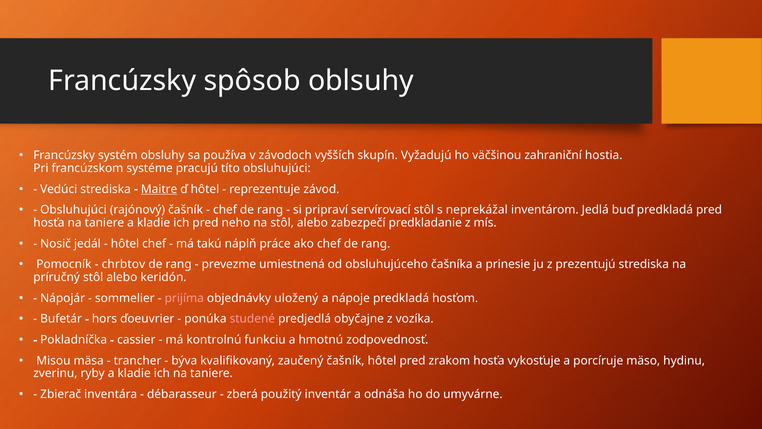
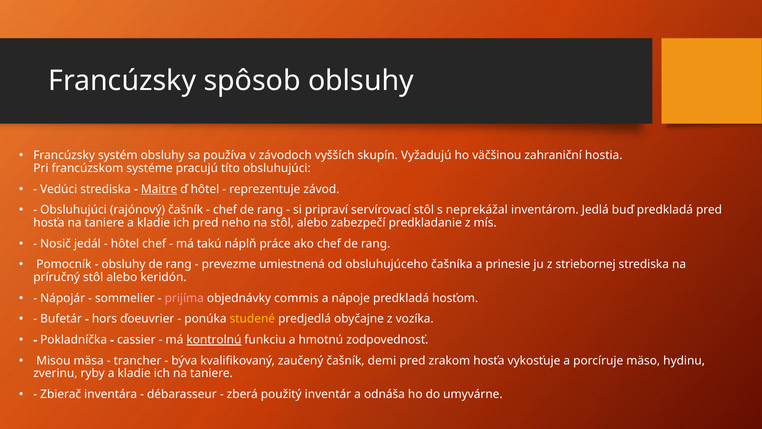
chrbtov at (123, 264): chrbtov -> obsluhy
prezentujú: prezentujú -> striebornej
uložený: uložený -> commis
studené colour: pink -> yellow
kontrolnú underline: none -> present
čašník hôtel: hôtel -> demi
